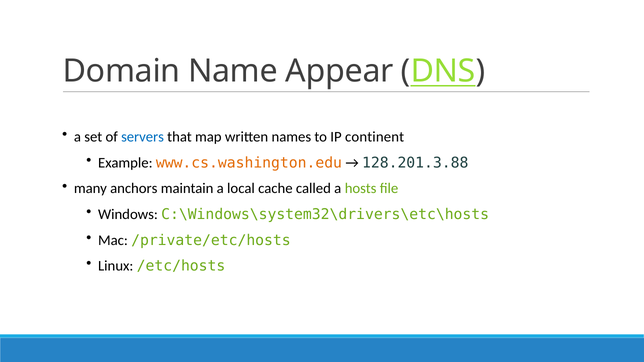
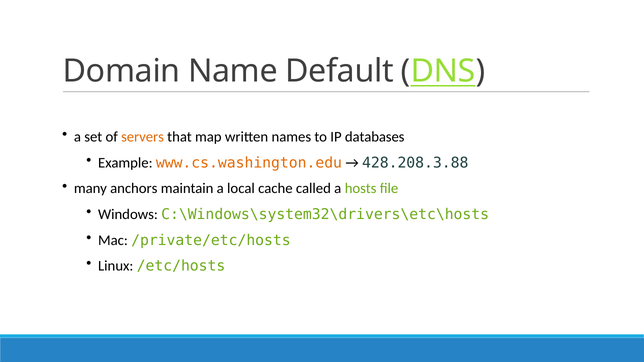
Appear: Appear -> Default
servers colour: blue -> orange
continent: continent -> databases
128.201.3.88: 128.201.3.88 -> 428.208.3.88
